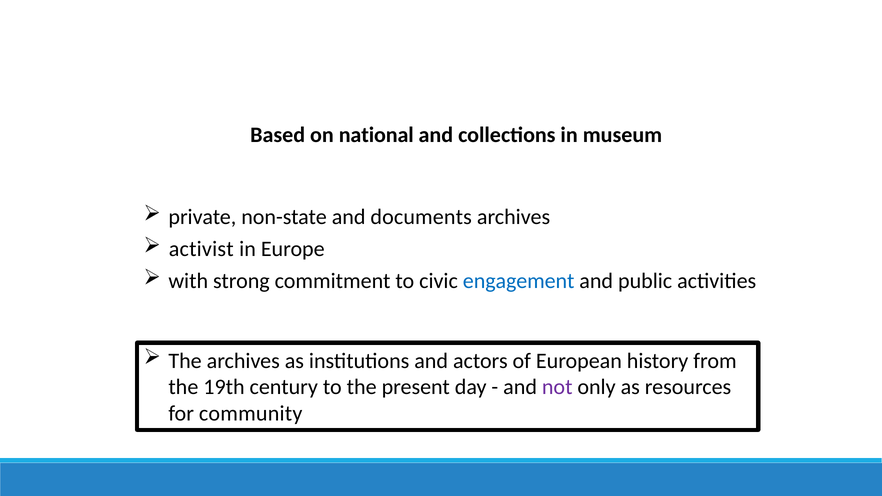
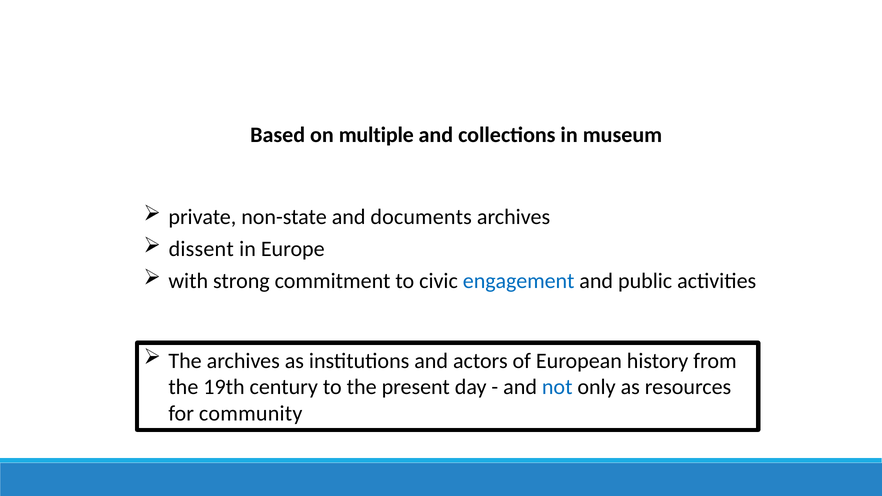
national: national -> multiple
activist: activist -> dissent
not colour: purple -> blue
